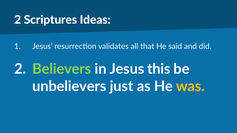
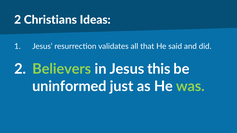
Scriptures: Scriptures -> Christians
unbelievers: unbelievers -> uninformed
was colour: yellow -> light green
